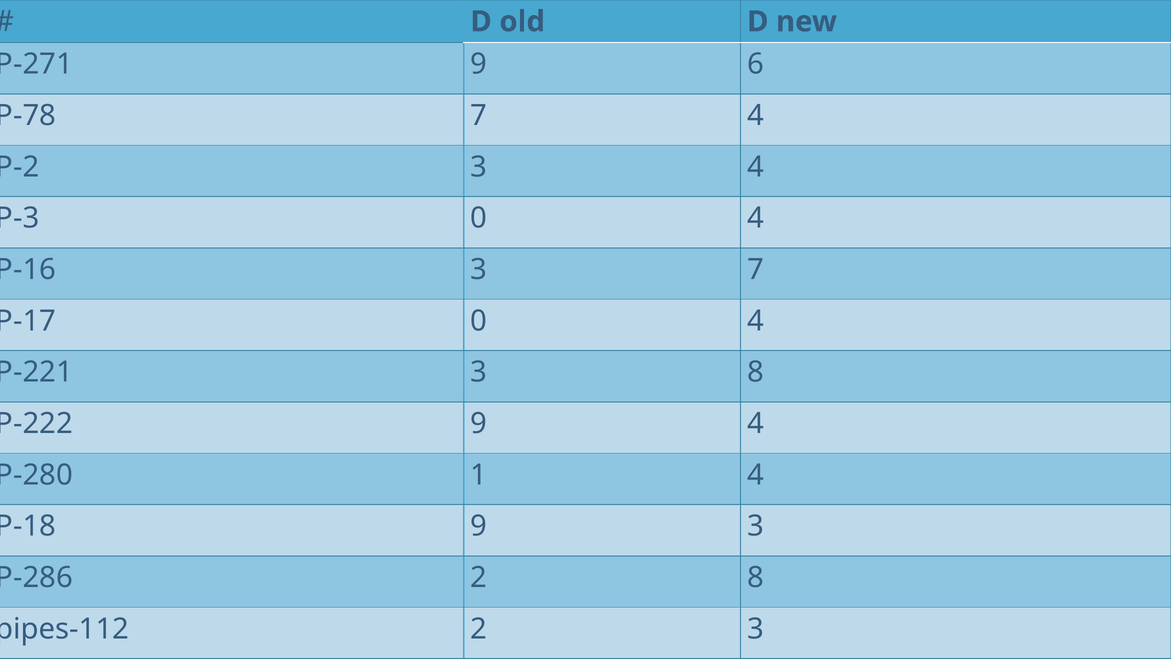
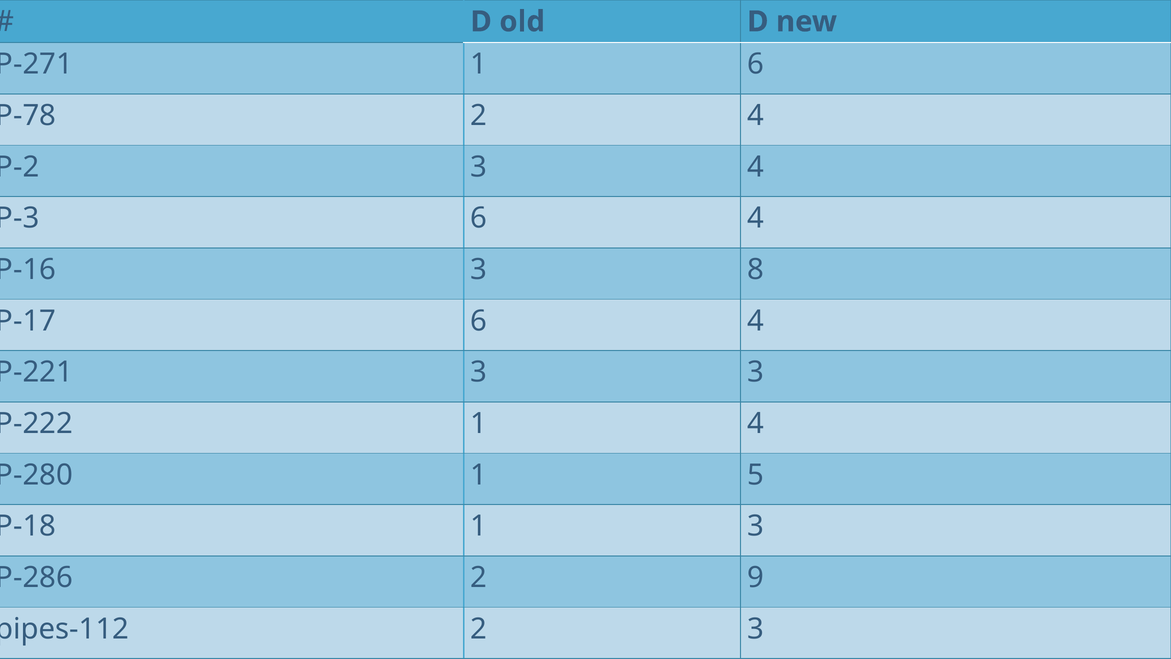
9 at (479, 64): 9 -> 1
7 at (479, 116): 7 -> 2
0 at (479, 218): 0 -> 6
3 7: 7 -> 8
0 at (479, 321): 0 -> 6
3 8: 8 -> 3
9 at (479, 423): 9 -> 1
1 4: 4 -> 5
9 at (479, 526): 9 -> 1
2 8: 8 -> 9
